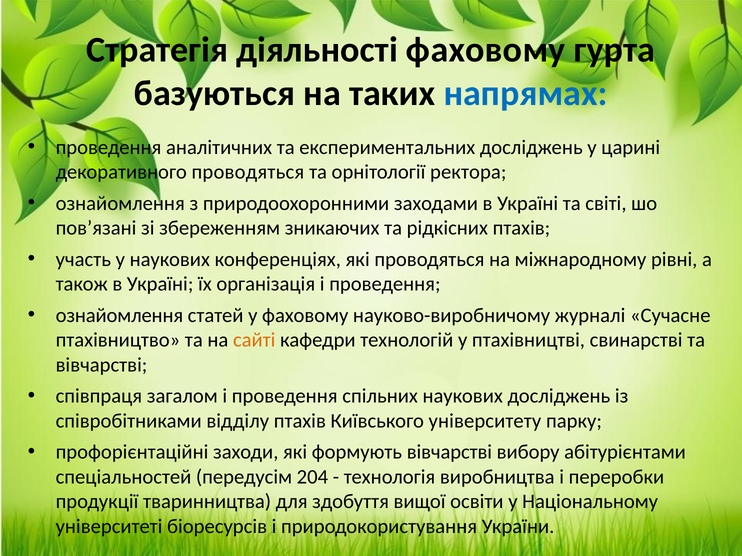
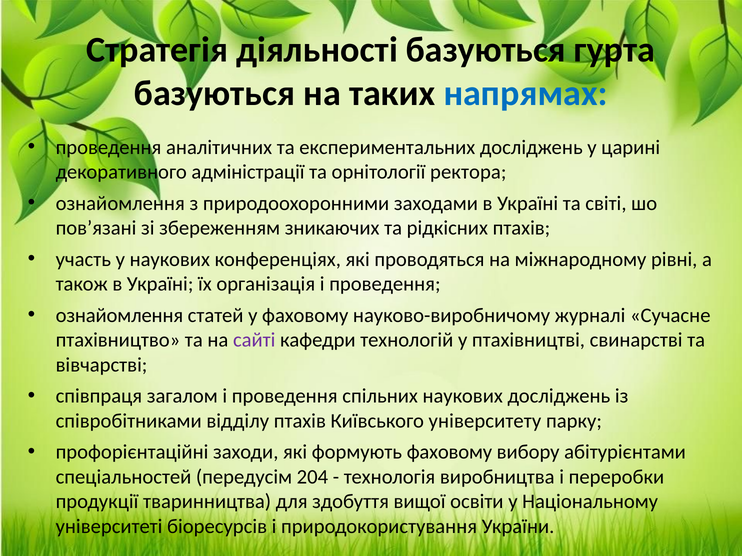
діяльності фаховому: фаховому -> базуються
декоративного проводяться: проводяться -> адміністрації
сайті colour: orange -> purple
формують вівчарстві: вівчарстві -> фаховому
